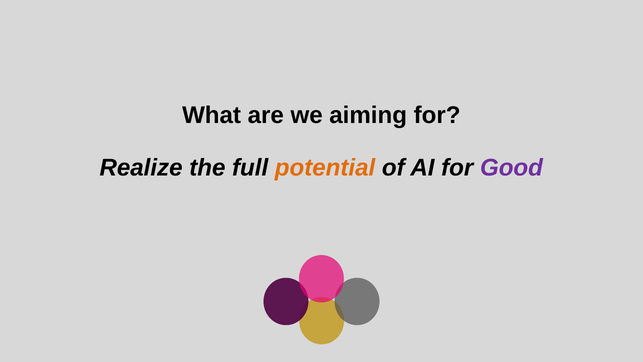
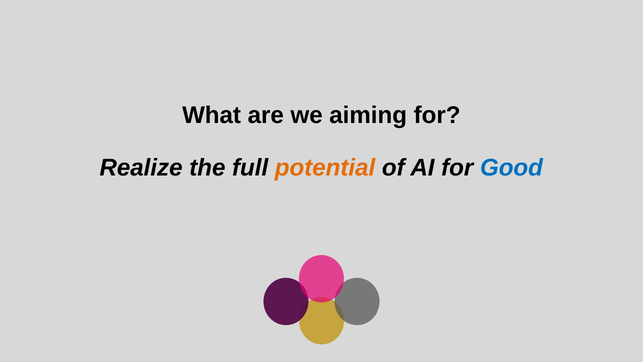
Good colour: purple -> blue
